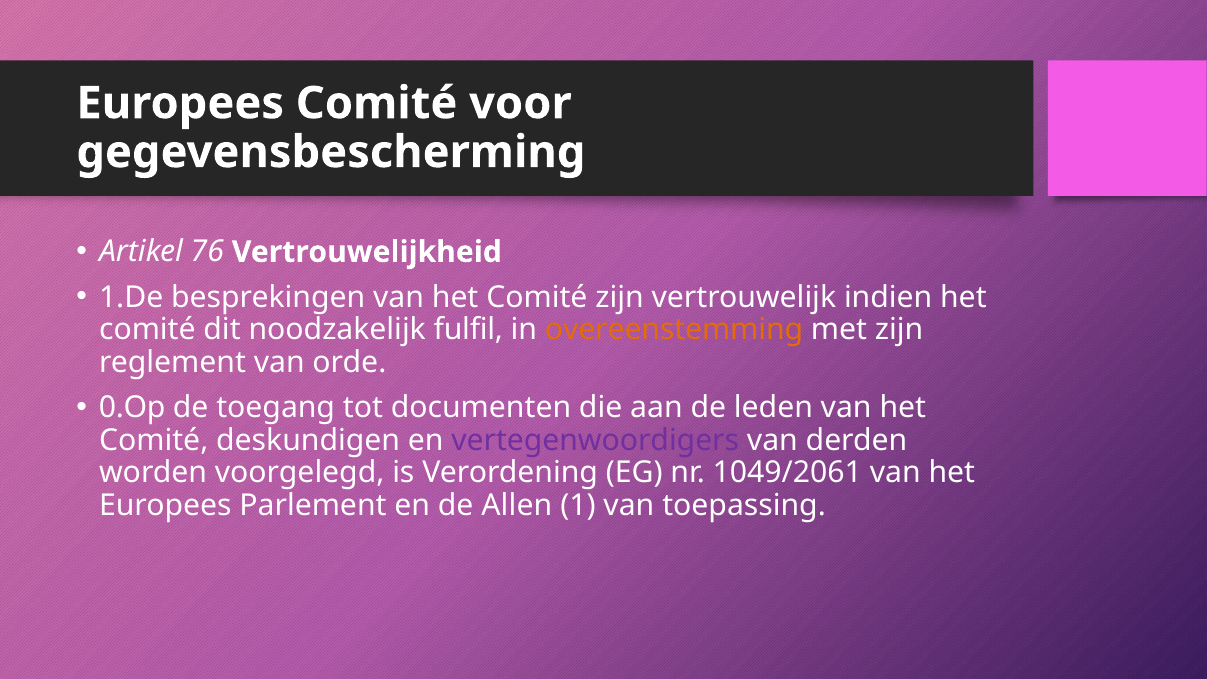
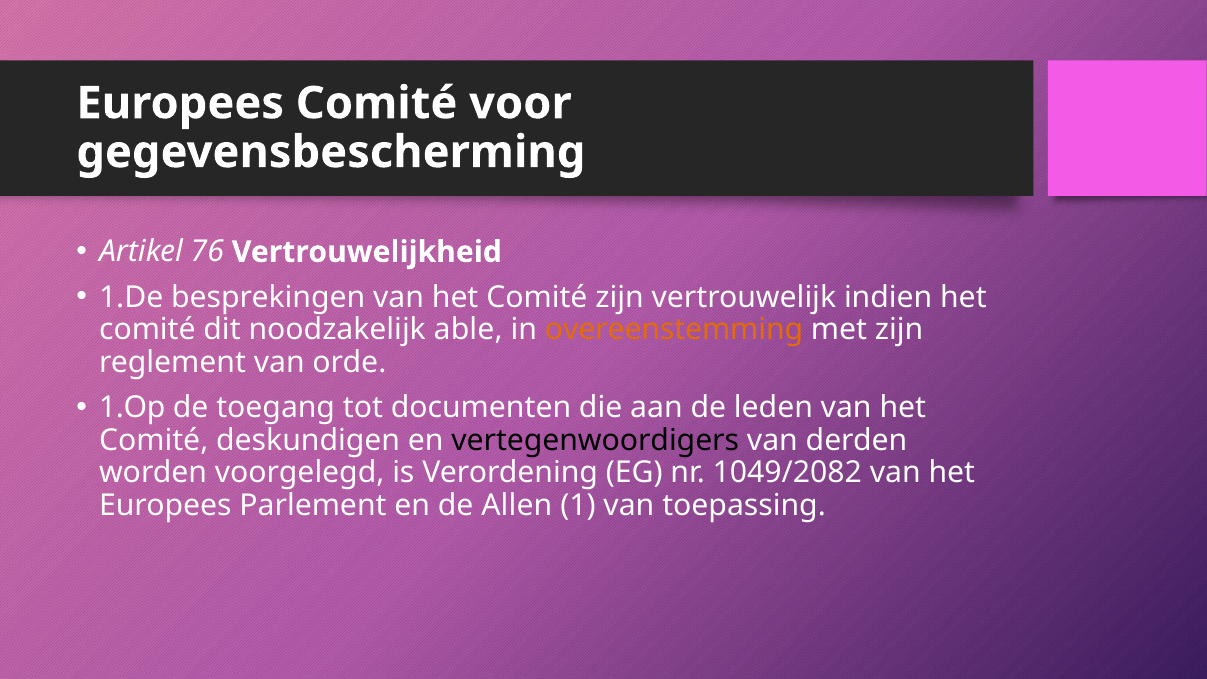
fulfil: fulfil -> able
0.Op: 0.Op -> 1.Op
vertegenwoordigers colour: purple -> black
1049/2061: 1049/2061 -> 1049/2082
